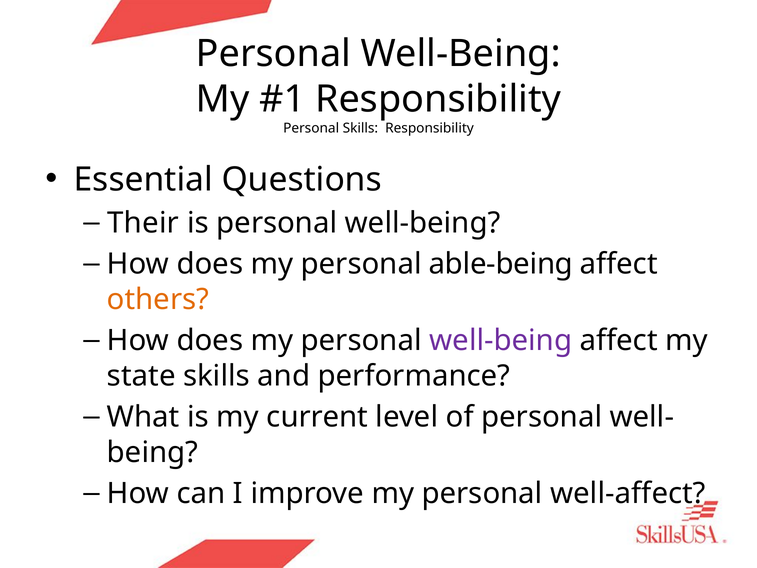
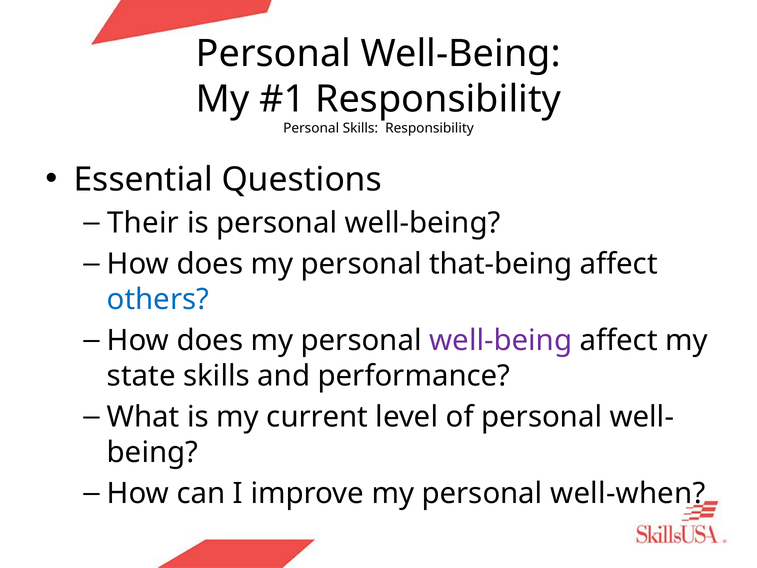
able-being: able-being -> that-being
others colour: orange -> blue
well-affect: well-affect -> well-when
